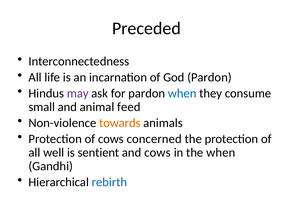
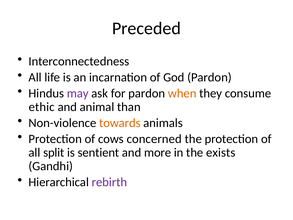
when at (182, 93) colour: blue -> orange
small: small -> ethic
feed: feed -> than
well: well -> split
and cows: cows -> more
the when: when -> exists
rebirth colour: blue -> purple
